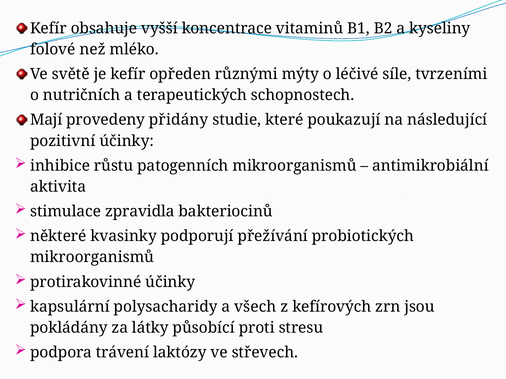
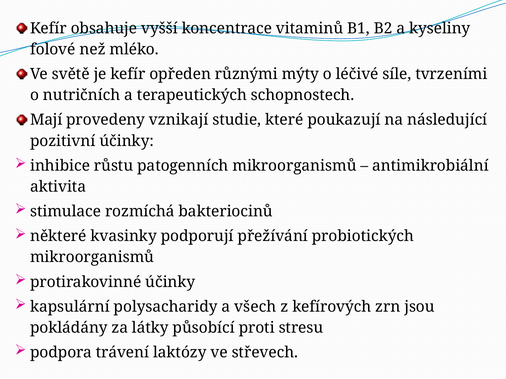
přidány: přidány -> vznikají
zpravidla: zpravidla -> rozmíchá
